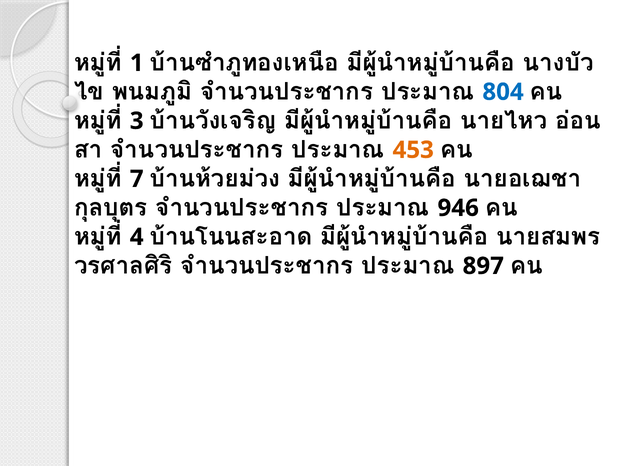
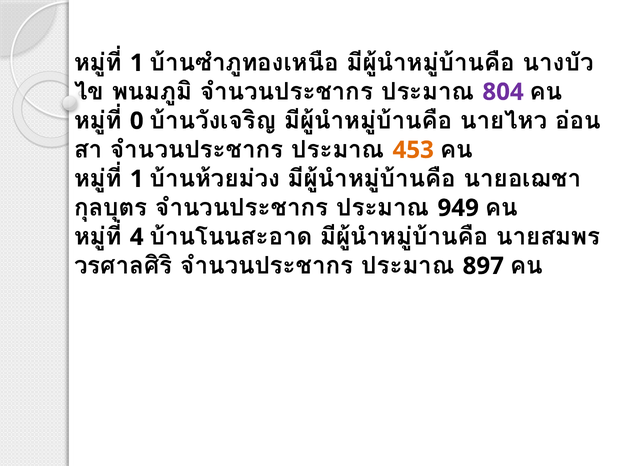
804 colour: blue -> purple
3: 3 -> 0
7 at (137, 179): 7 -> 1
946: 946 -> 949
